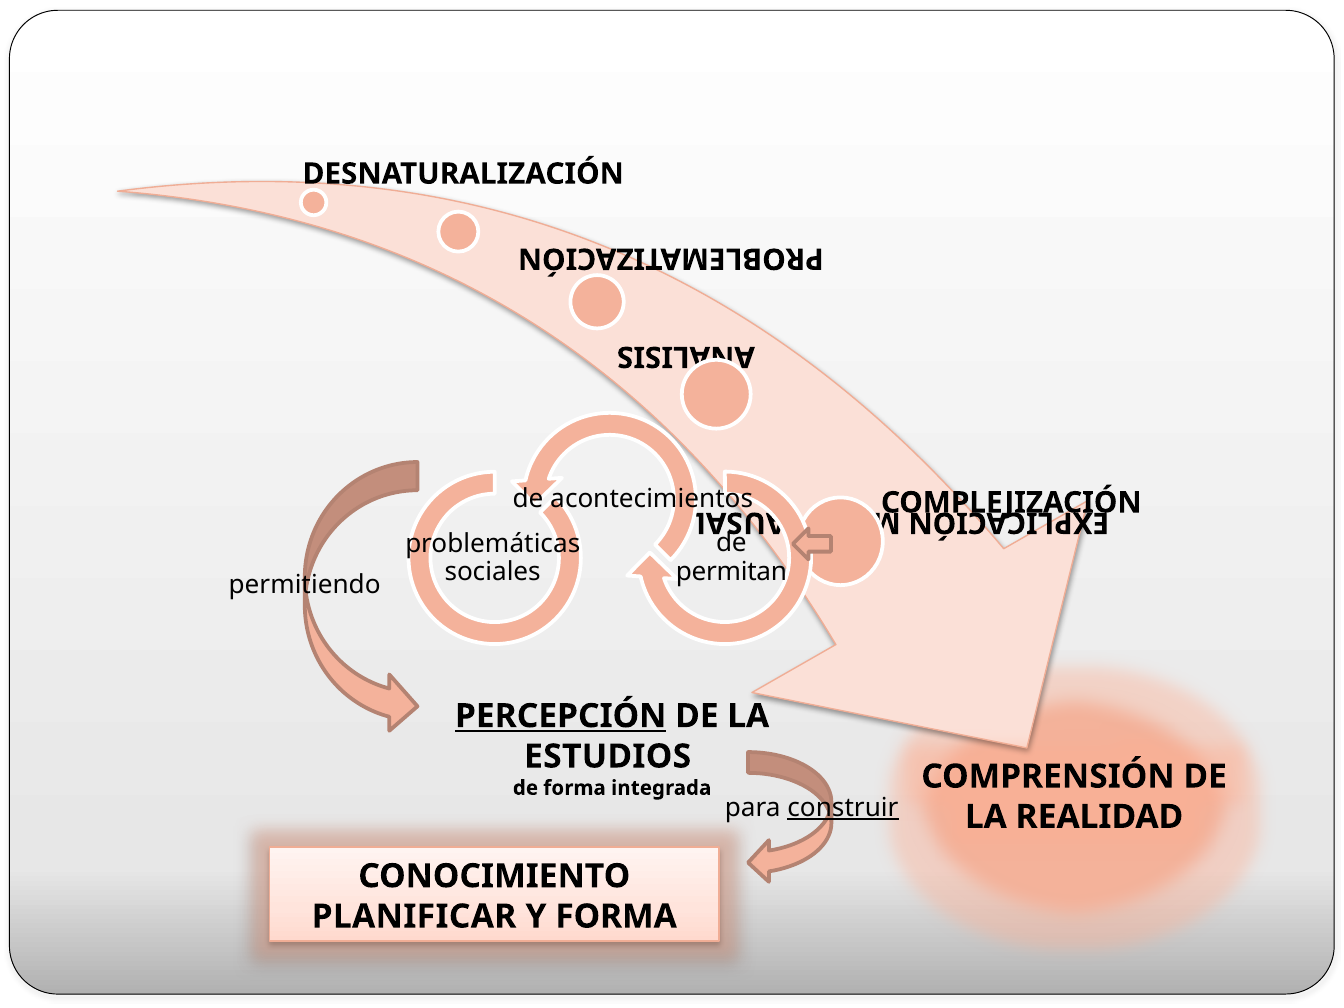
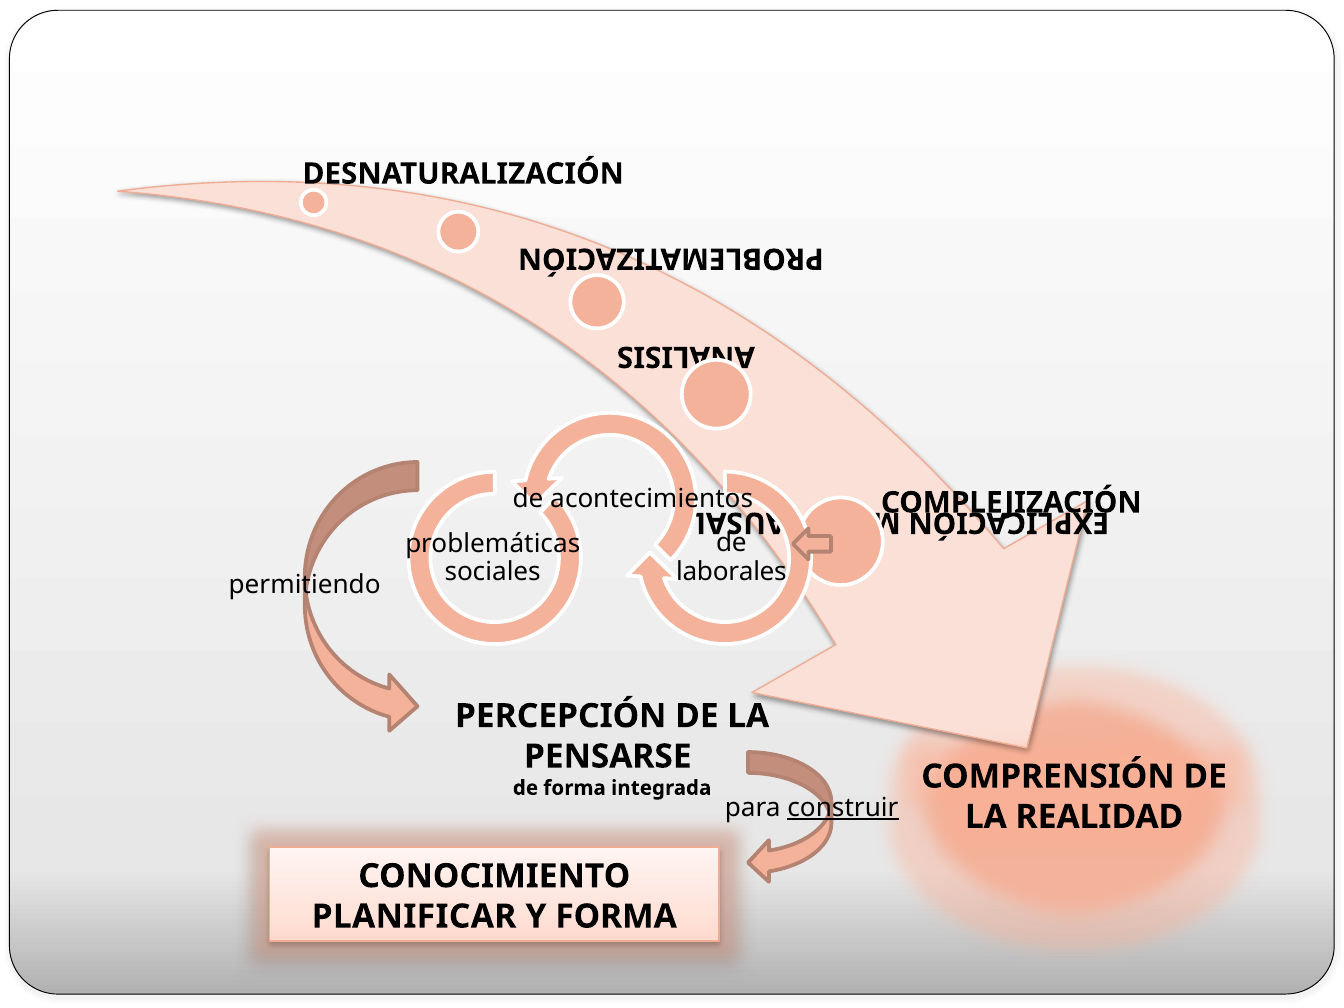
permitan: permitan -> laborales
PERCEPCIÓN underline: present -> none
ESTUDIOS: ESTUDIOS -> PENSARSE
